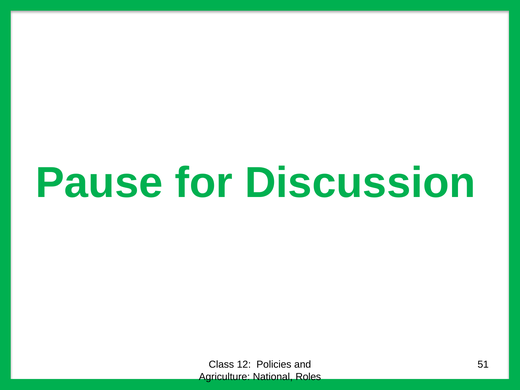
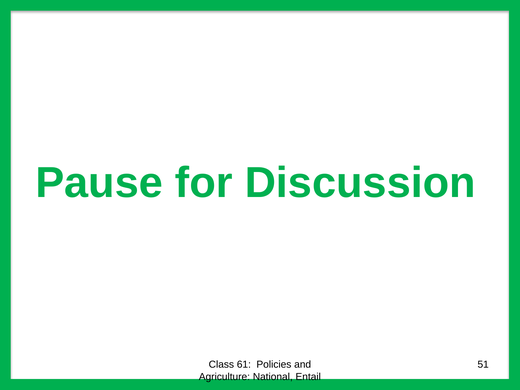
12: 12 -> 61
Roles: Roles -> Entail
